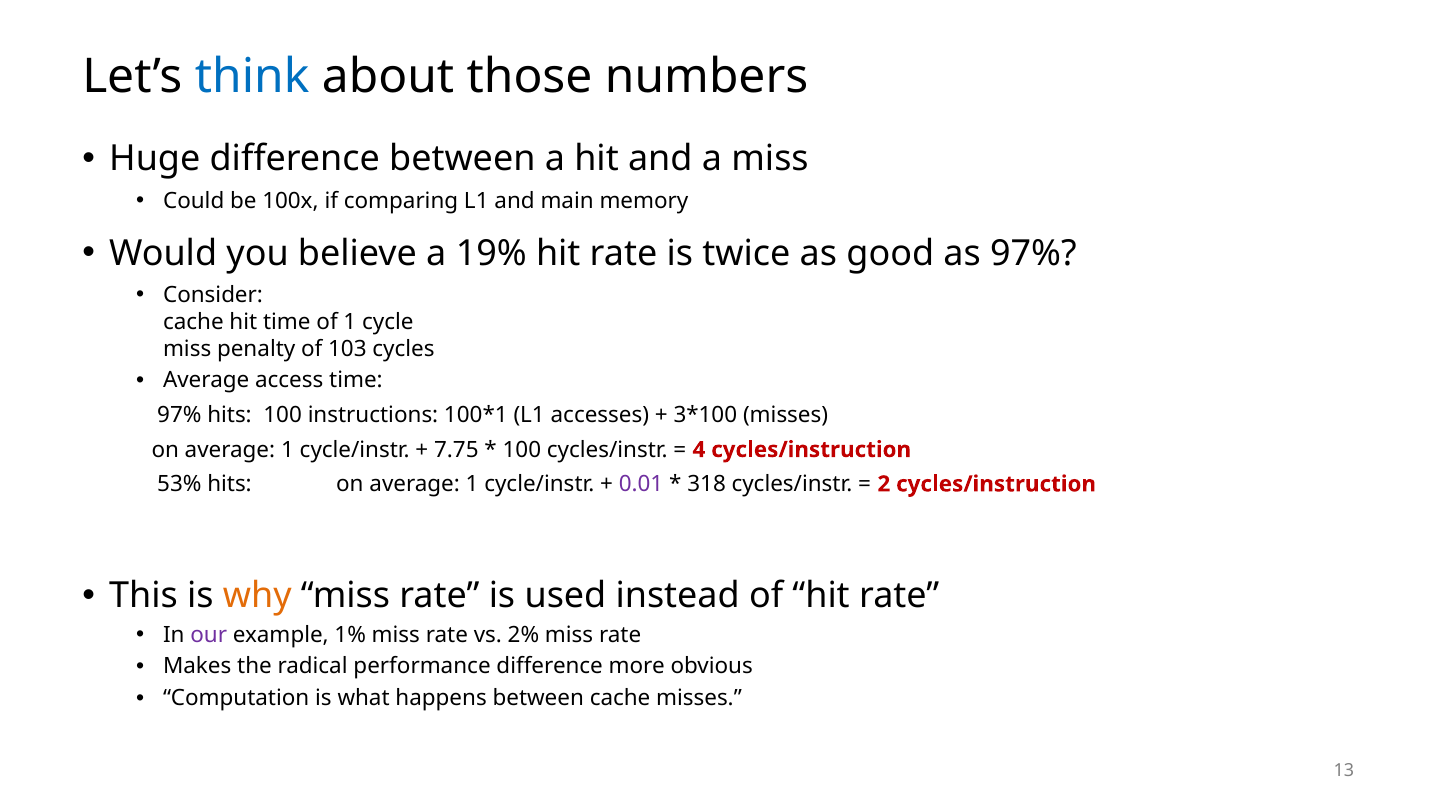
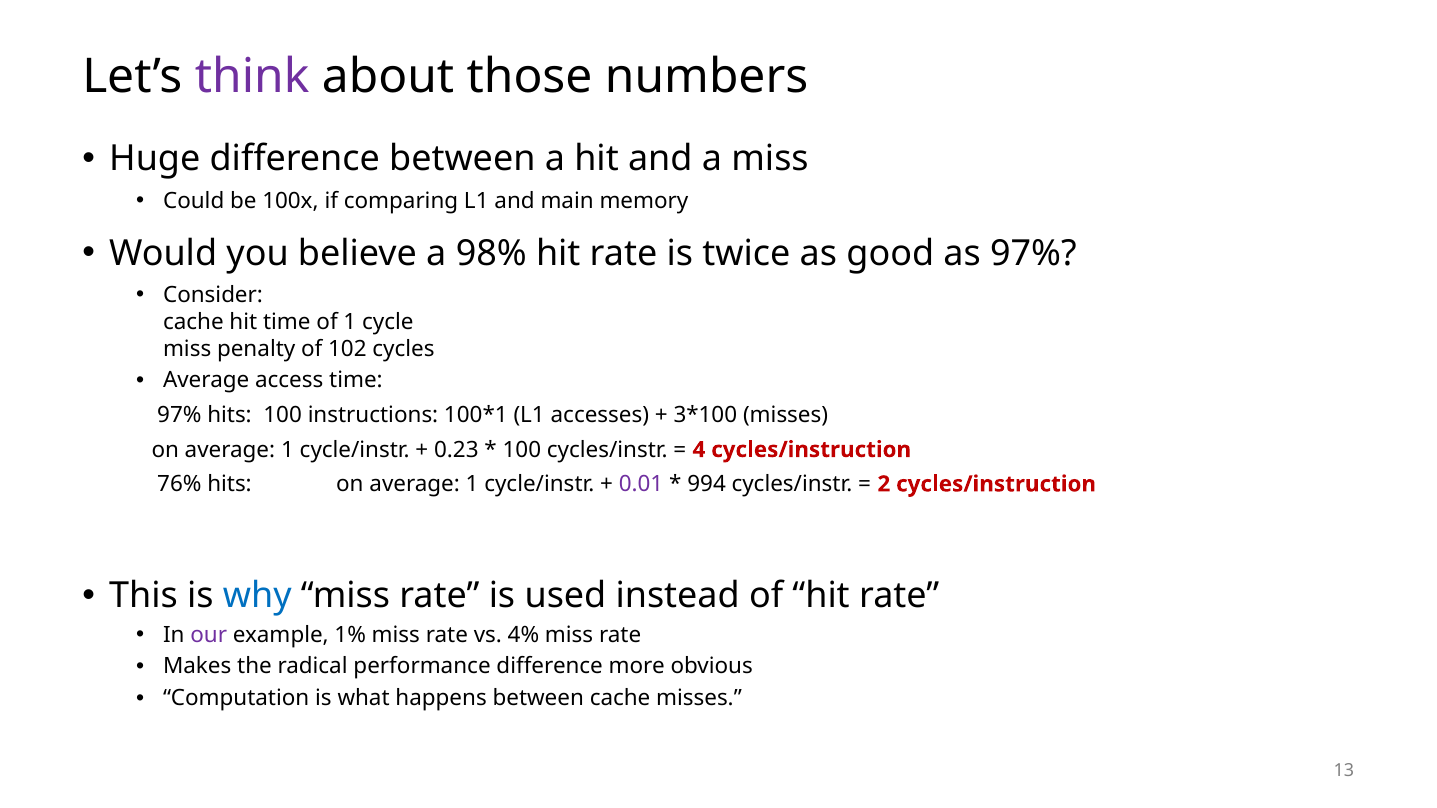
think colour: blue -> purple
19%: 19% -> 98%
103: 103 -> 102
7.75: 7.75 -> 0.23
53%: 53% -> 76%
318: 318 -> 994
why colour: orange -> blue
2%: 2% -> 4%
